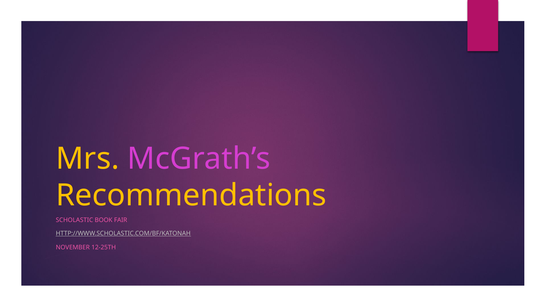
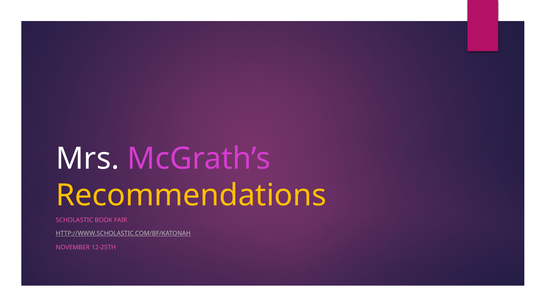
Mrs colour: yellow -> white
